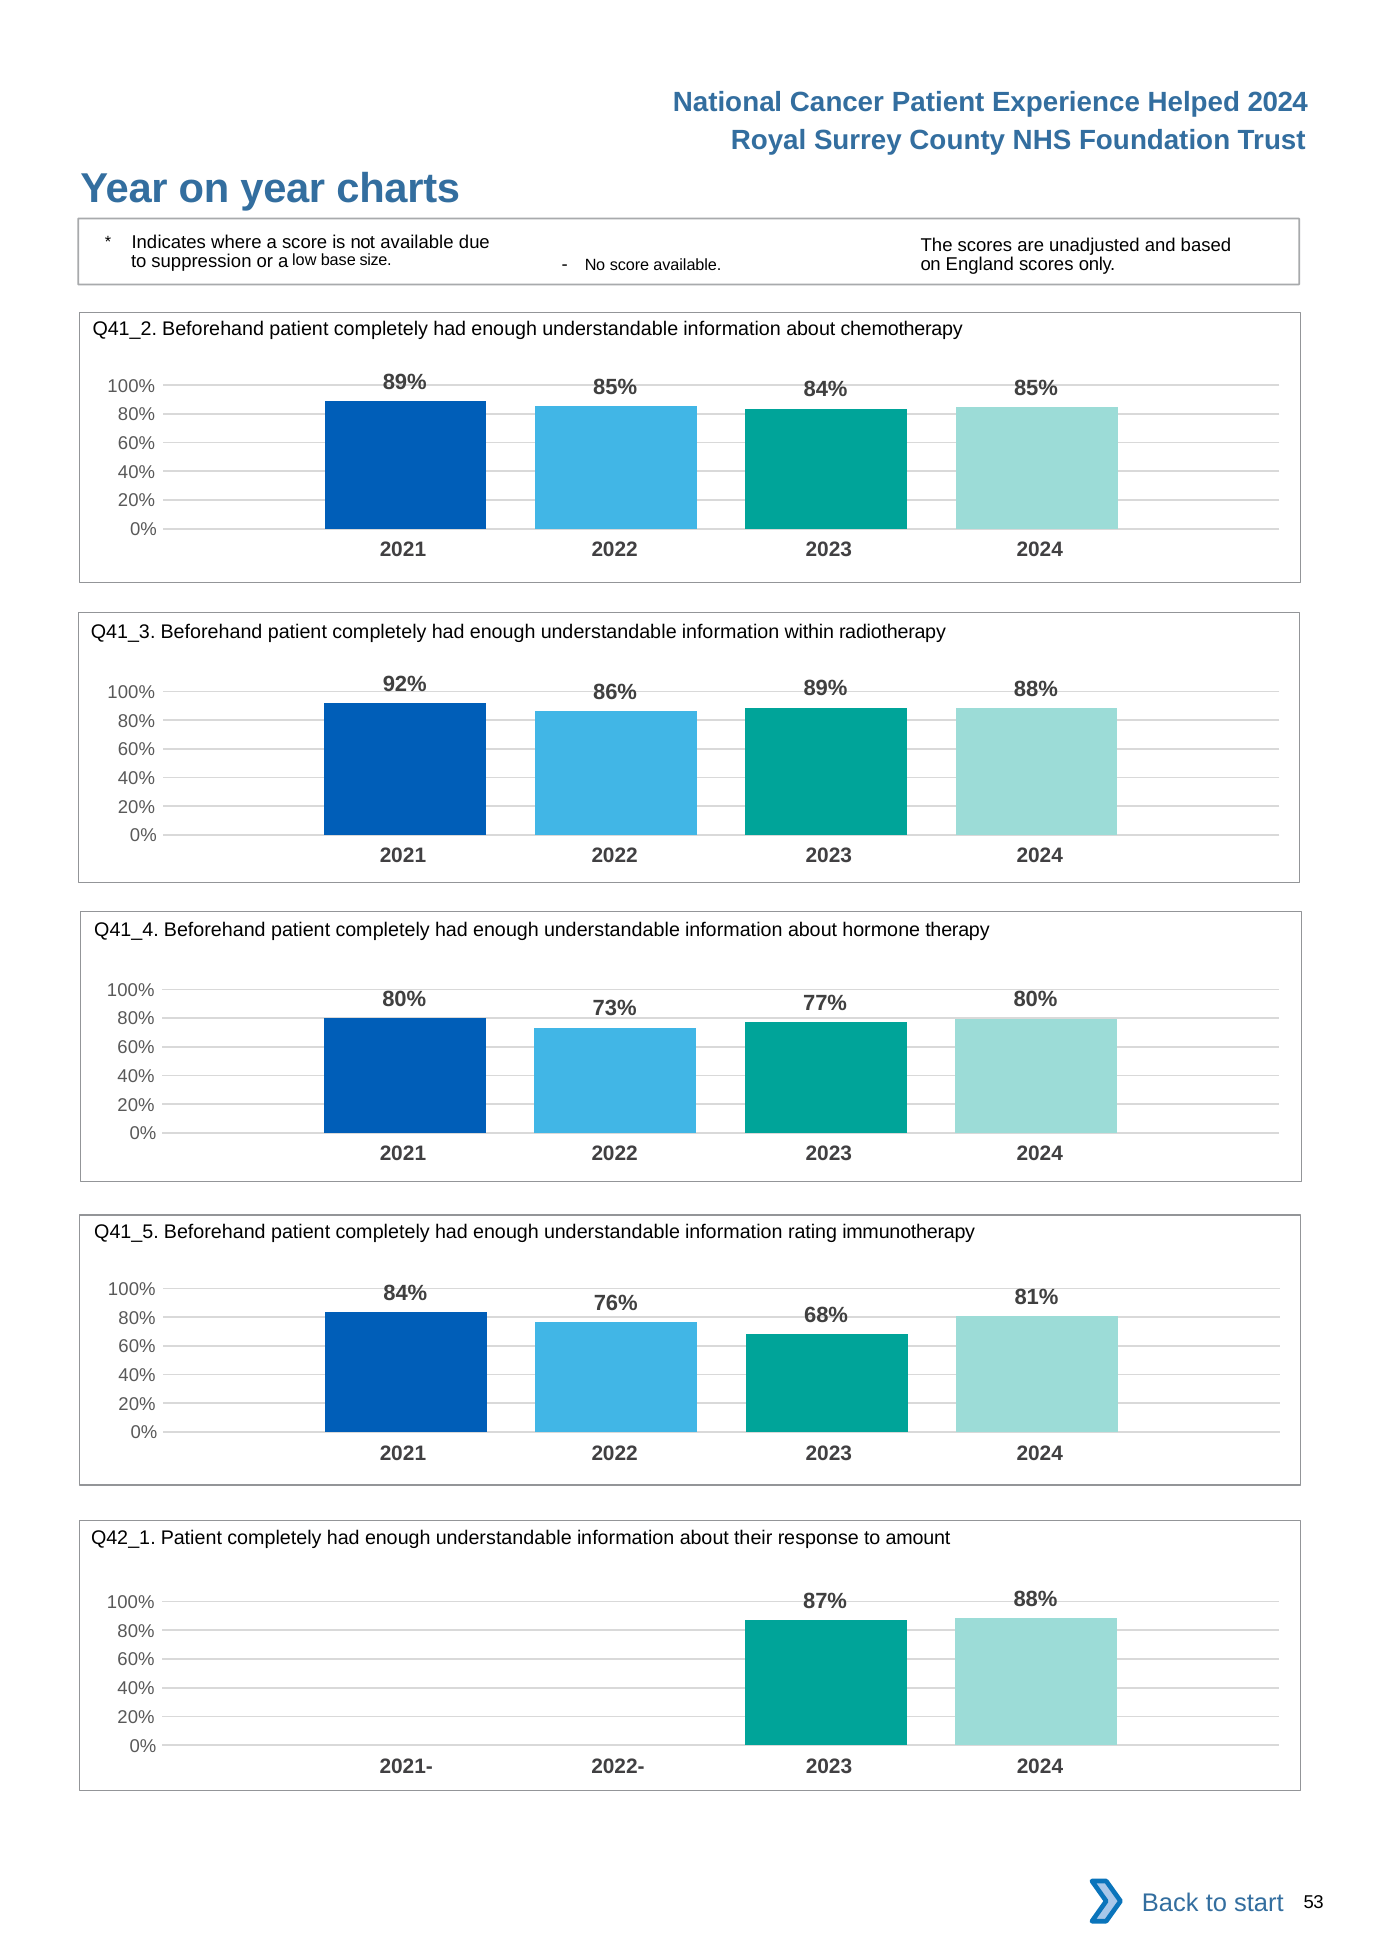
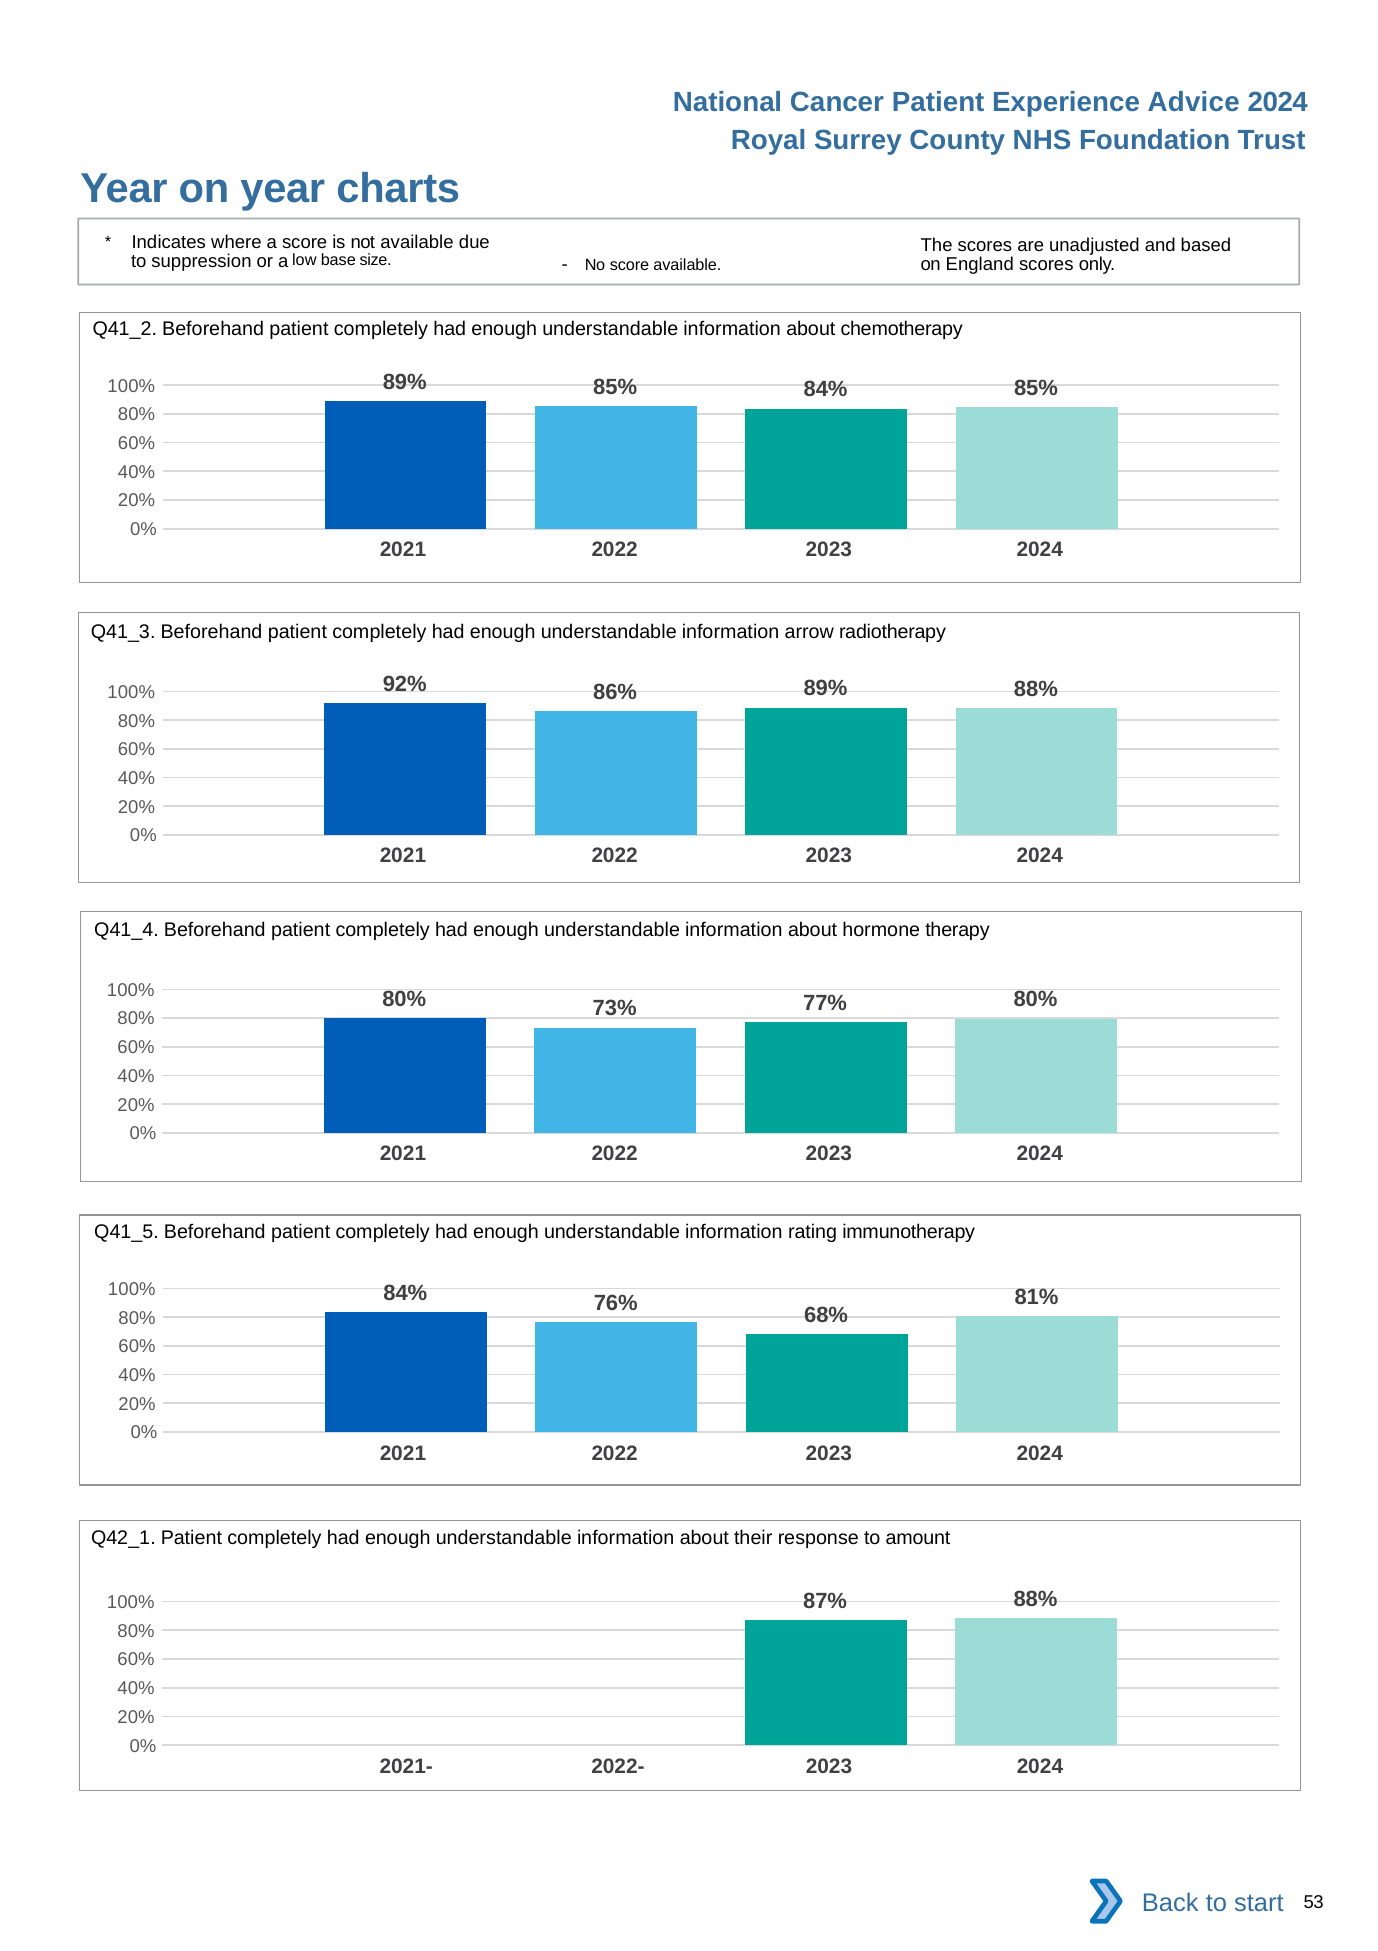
Helped: Helped -> Advice
within: within -> arrow
